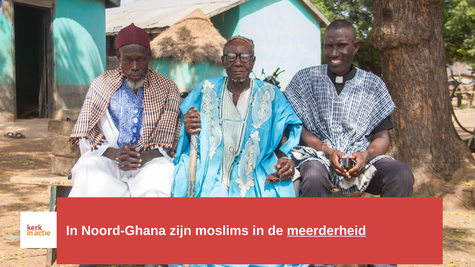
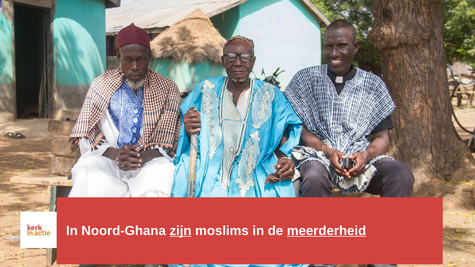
zijn underline: none -> present
